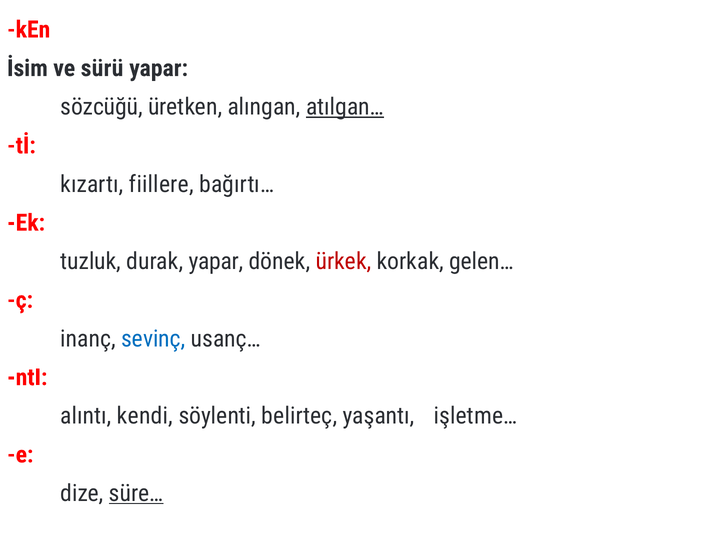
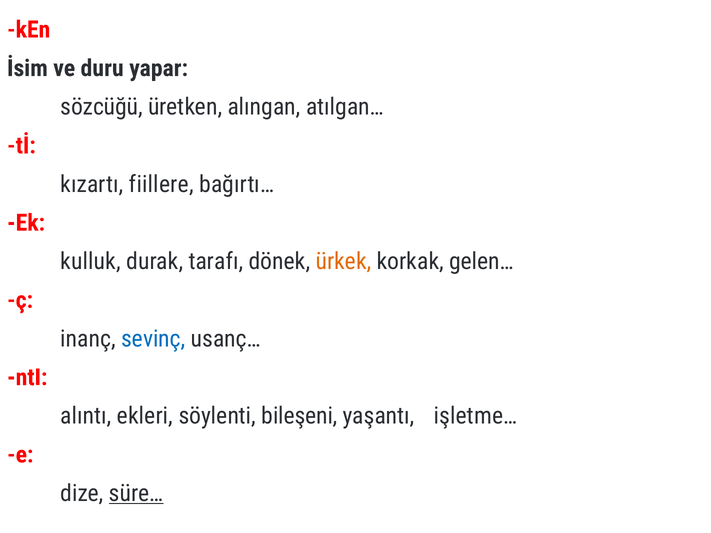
sürü: sürü -> duru
atılgan… underline: present -> none
tuzluk: tuzluk -> kulluk
durak yapar: yapar -> tarafı
ürkek colour: red -> orange
kendi: kendi -> ekleri
belirteç: belirteç -> bileşeni
